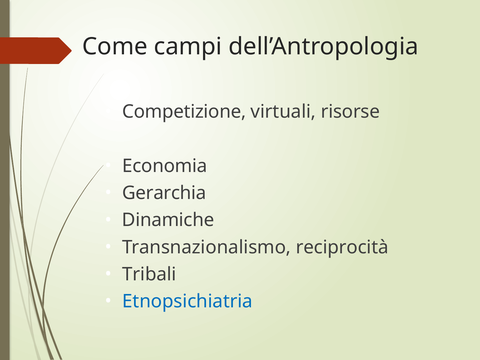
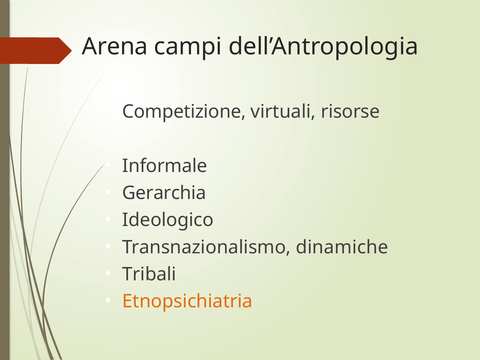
Come: Come -> Arena
Economia: Economia -> Informale
Dinamiche: Dinamiche -> Ideologico
reciprocità: reciprocità -> dinamiche
Etnopsichiatria colour: blue -> orange
